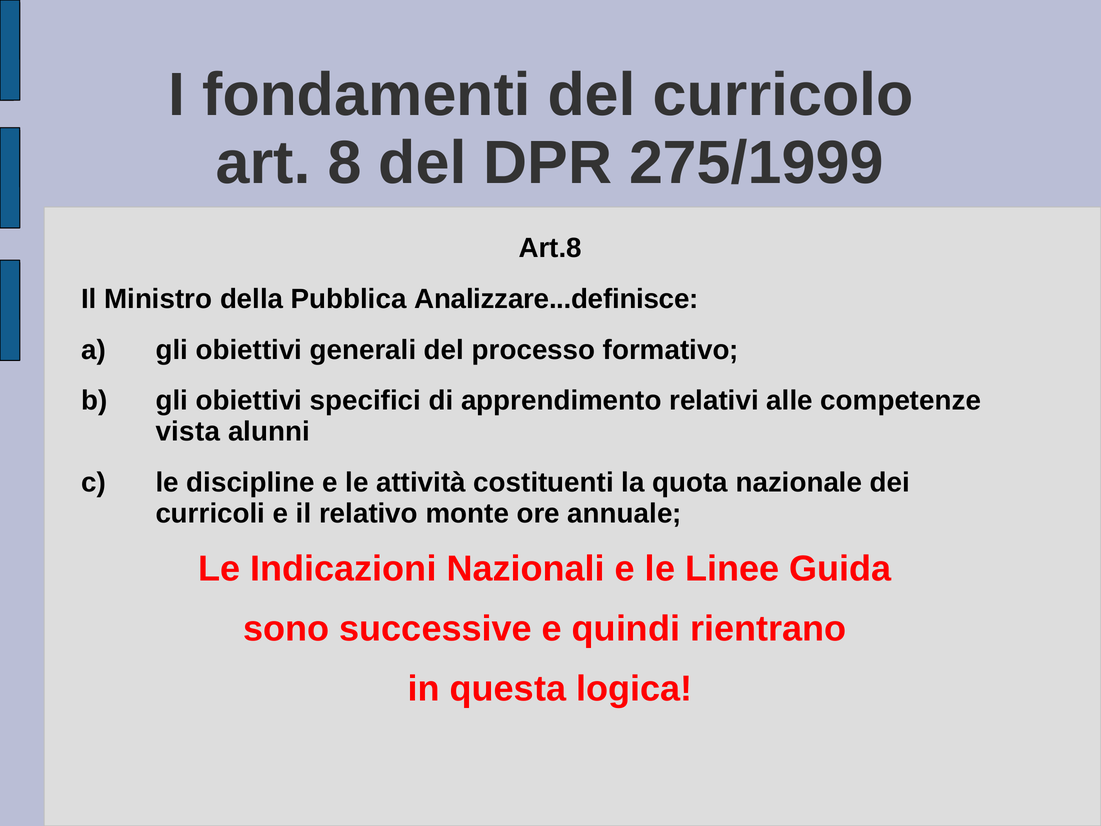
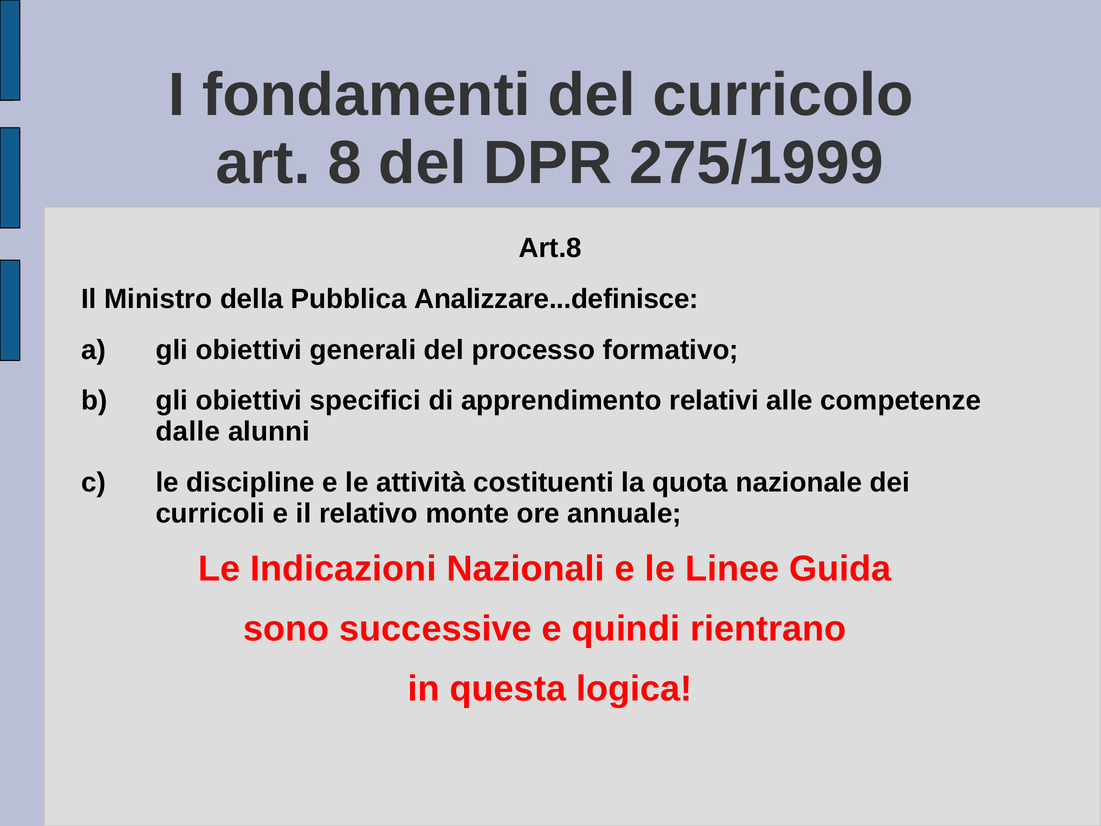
vista: vista -> dalle
